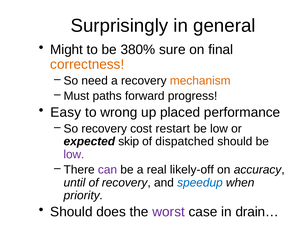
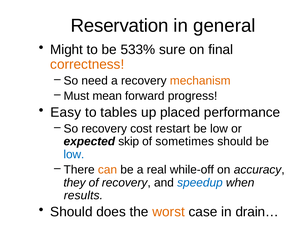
Surprisingly: Surprisingly -> Reservation
380%: 380% -> 533%
paths: paths -> mean
wrong: wrong -> tables
dispatched: dispatched -> sometimes
low at (74, 154) colour: purple -> blue
can colour: purple -> orange
likely-off: likely-off -> while-off
until: until -> they
priority: priority -> results
worst colour: purple -> orange
